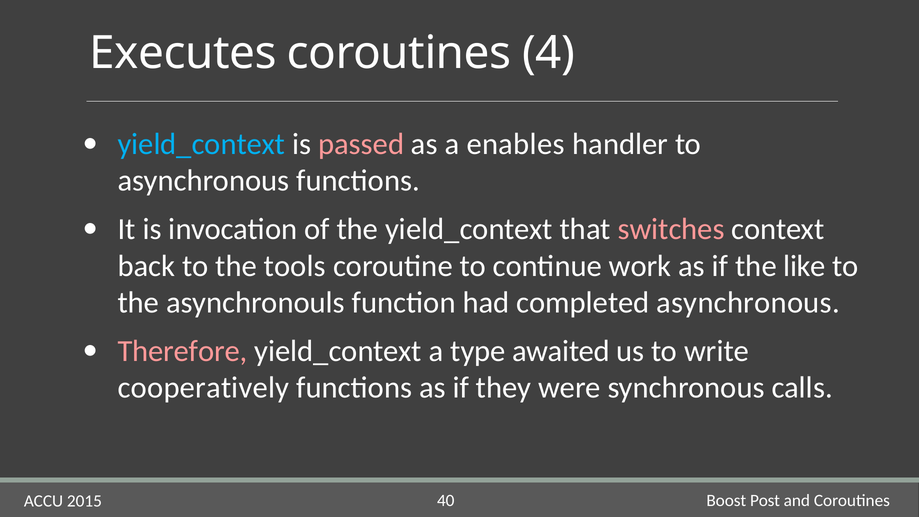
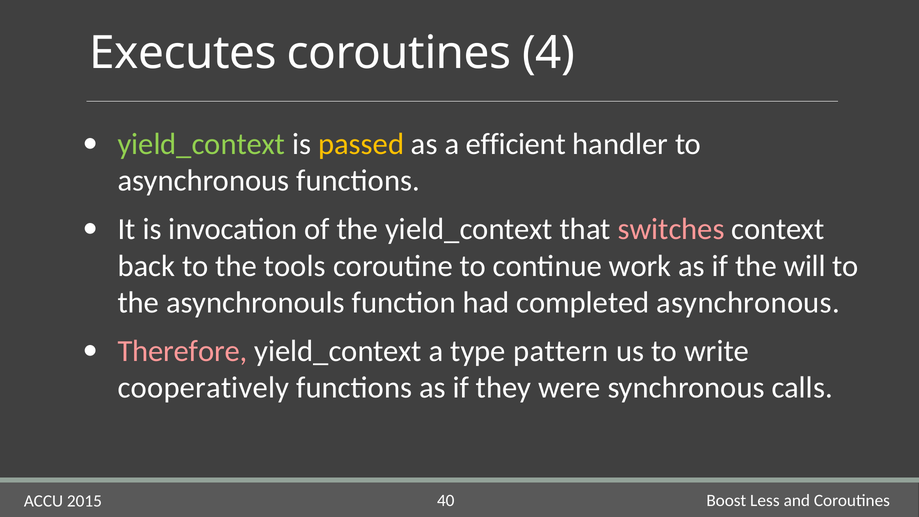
yield_context at (201, 144) colour: light blue -> light green
passed colour: pink -> yellow
enables: enables -> efficient
like: like -> will
awaited: awaited -> pattern
Post: Post -> Less
